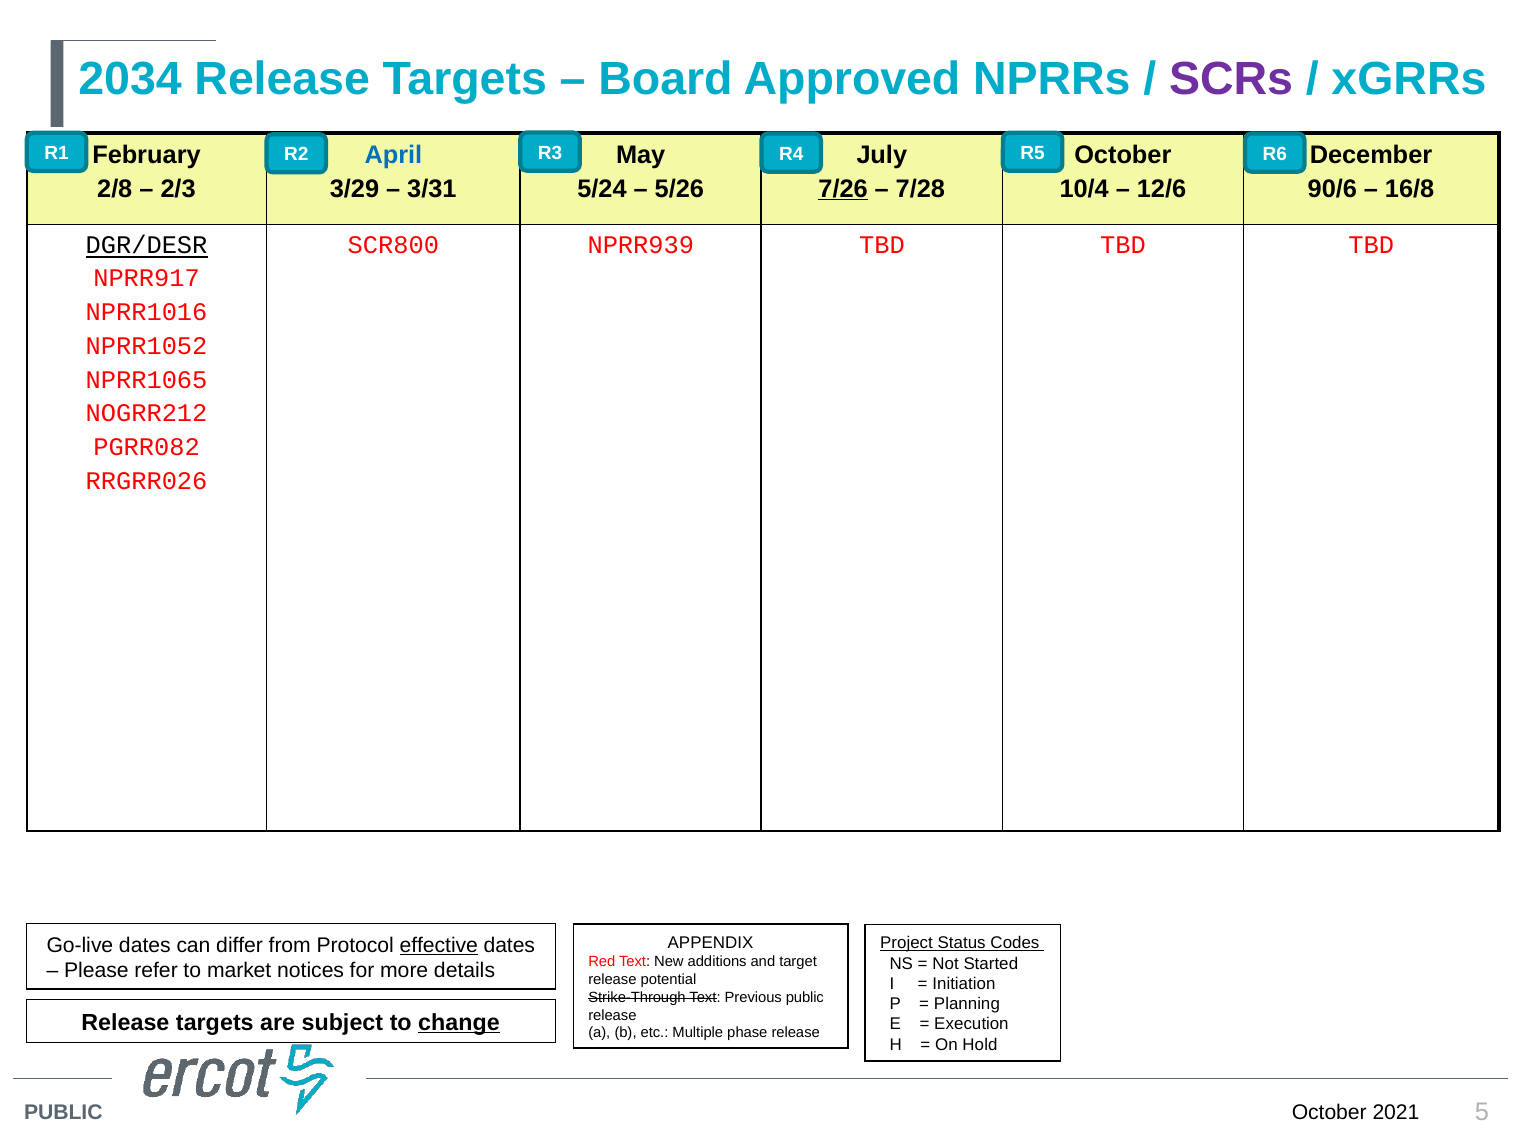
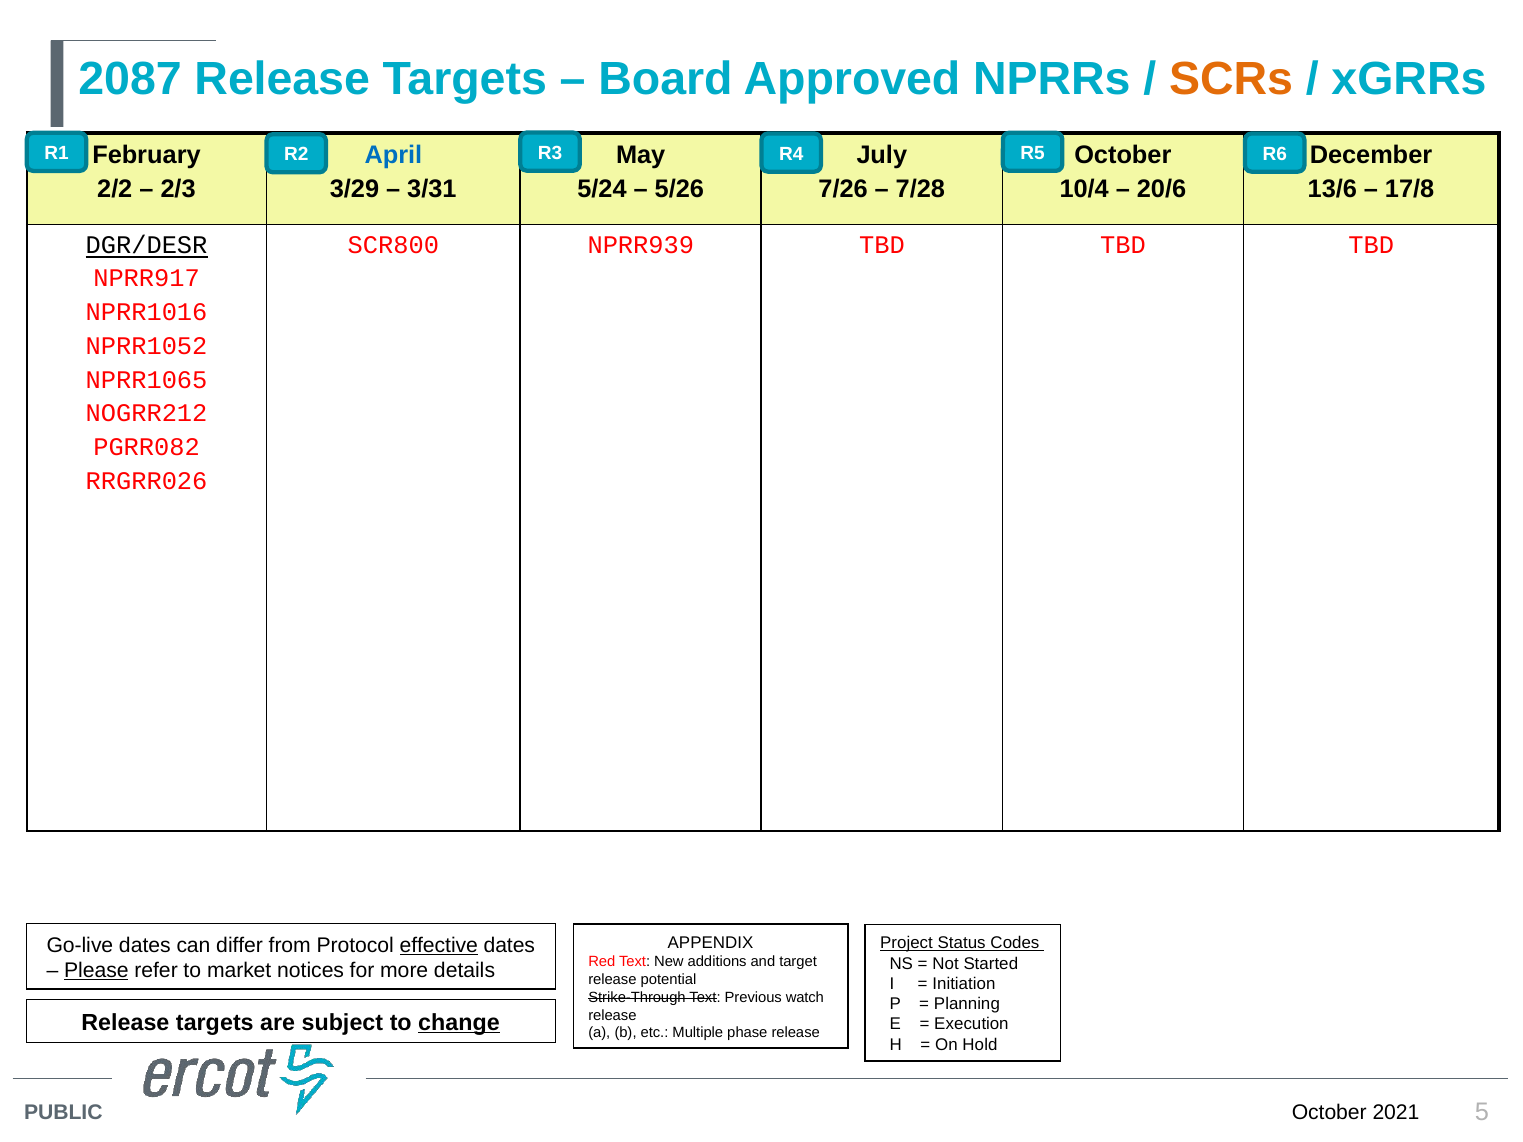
2034: 2034 -> 2087
SCRs colour: purple -> orange
2/8: 2/8 -> 2/2
7/26 underline: present -> none
12/6: 12/6 -> 20/6
90/6: 90/6 -> 13/6
16/8: 16/8 -> 17/8
Please underline: none -> present
Previous public: public -> watch
